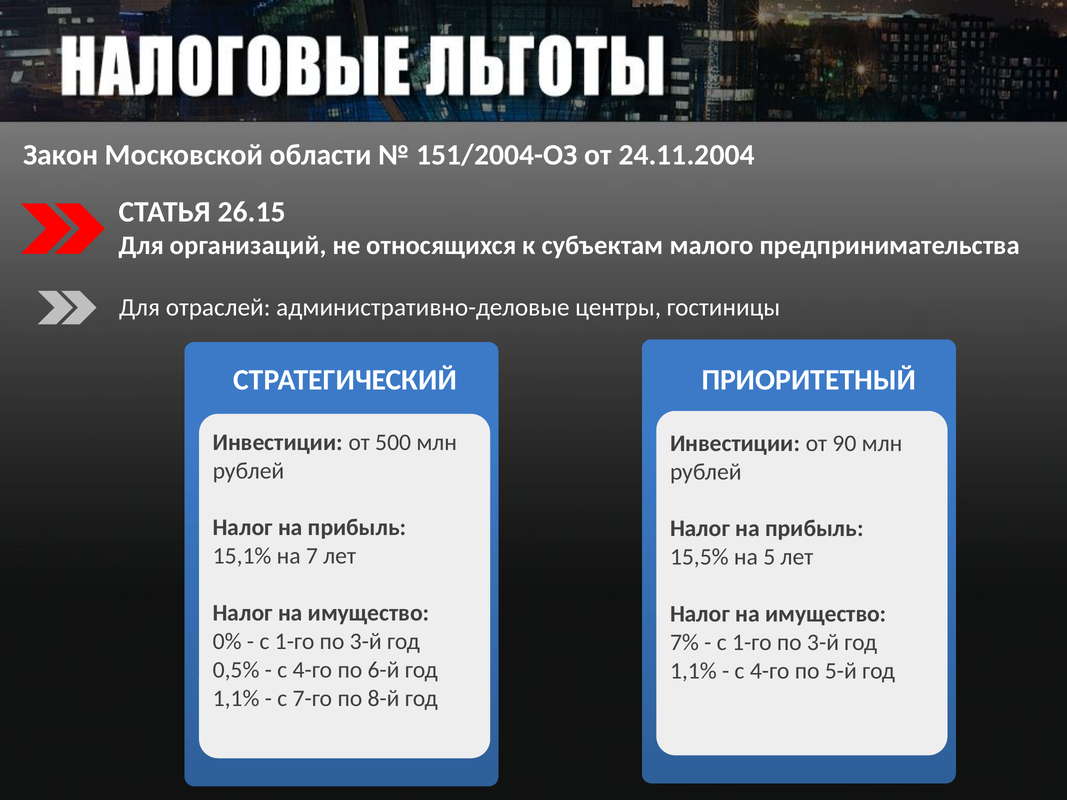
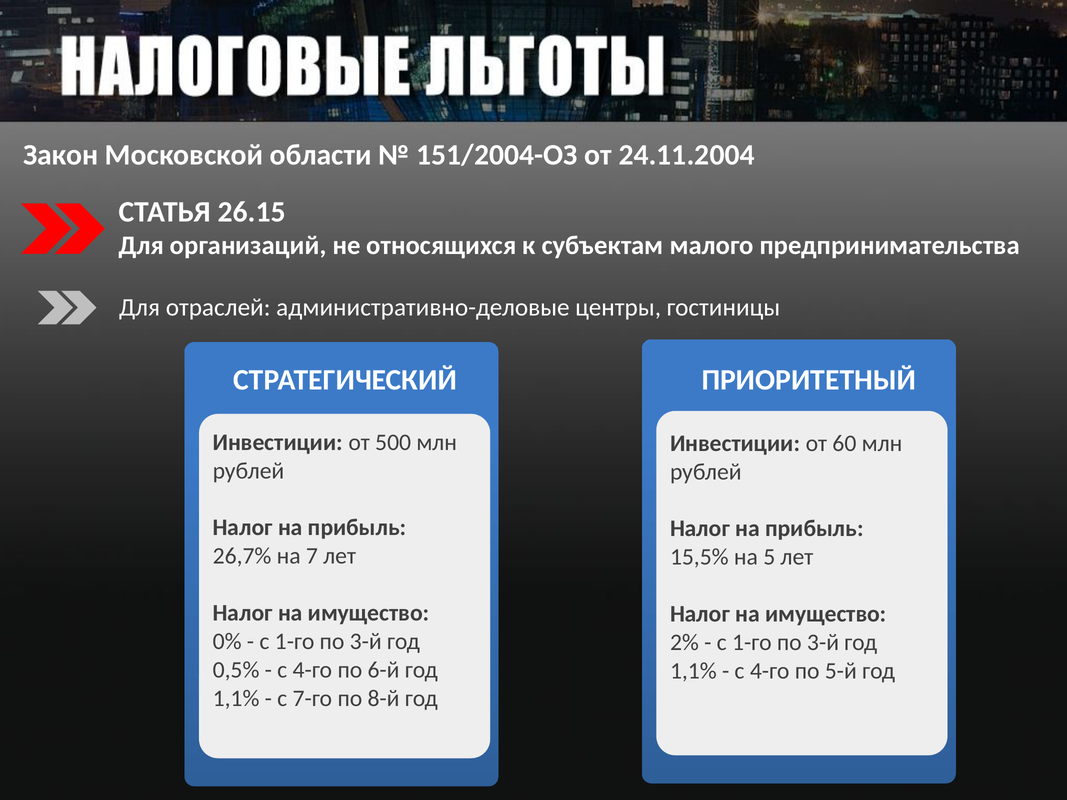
90: 90 -> 60
15,1%: 15,1% -> 26,7%
7%: 7% -> 2%
